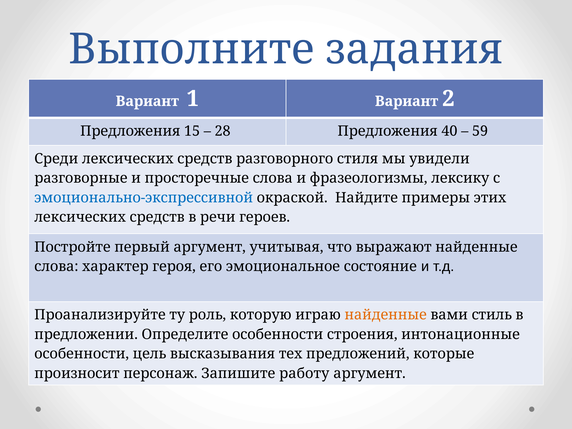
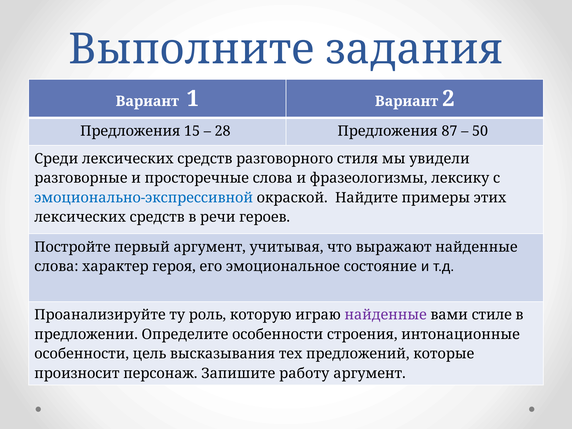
40: 40 -> 87
59: 59 -> 50
найденные at (386, 315) colour: orange -> purple
стиль: стиль -> стиле
